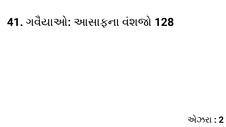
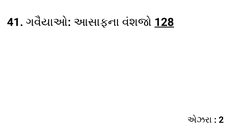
128 underline: none -> present
